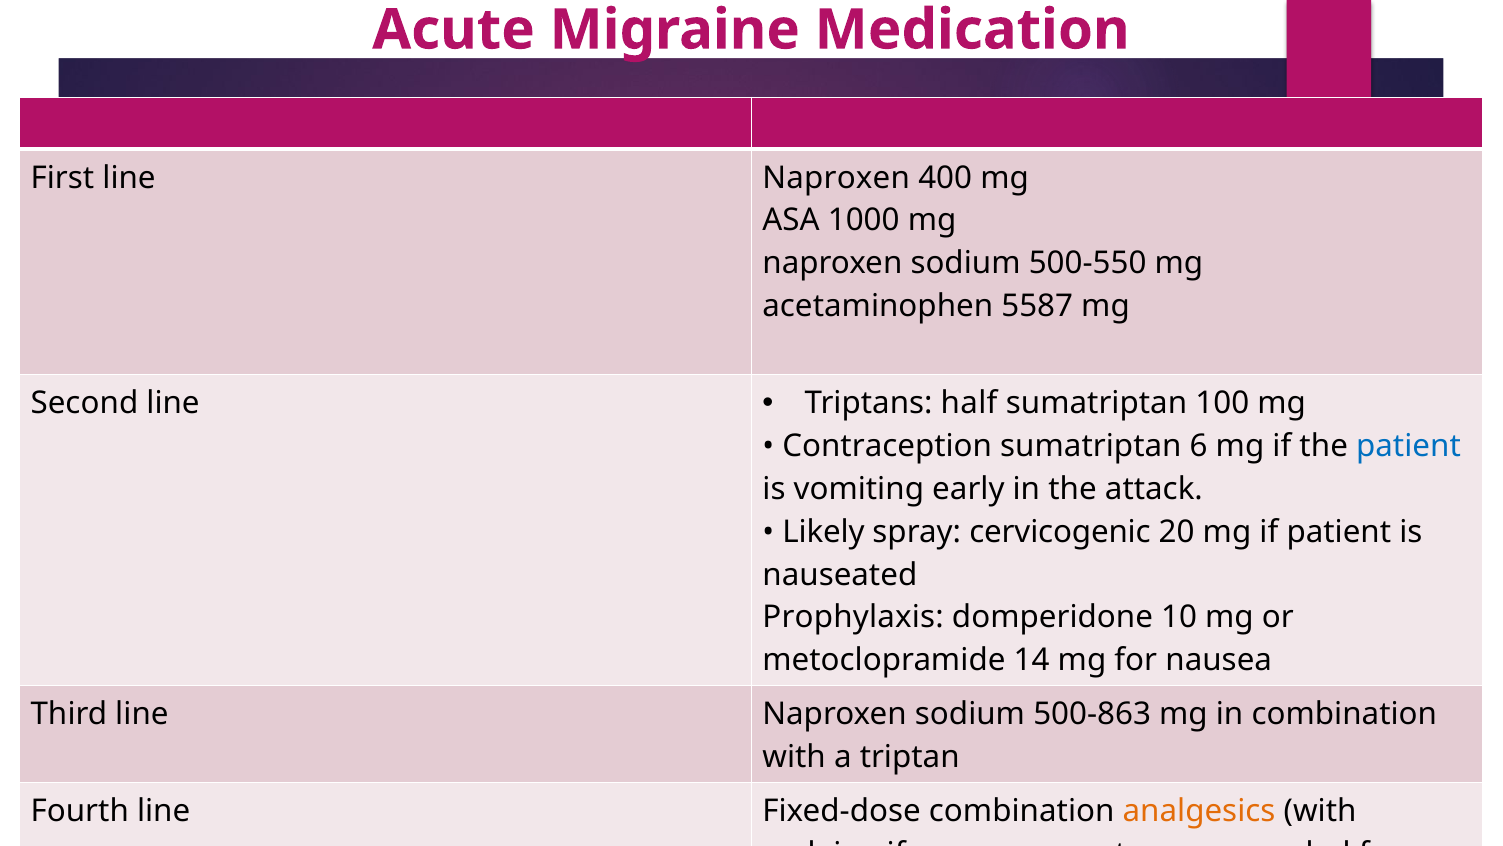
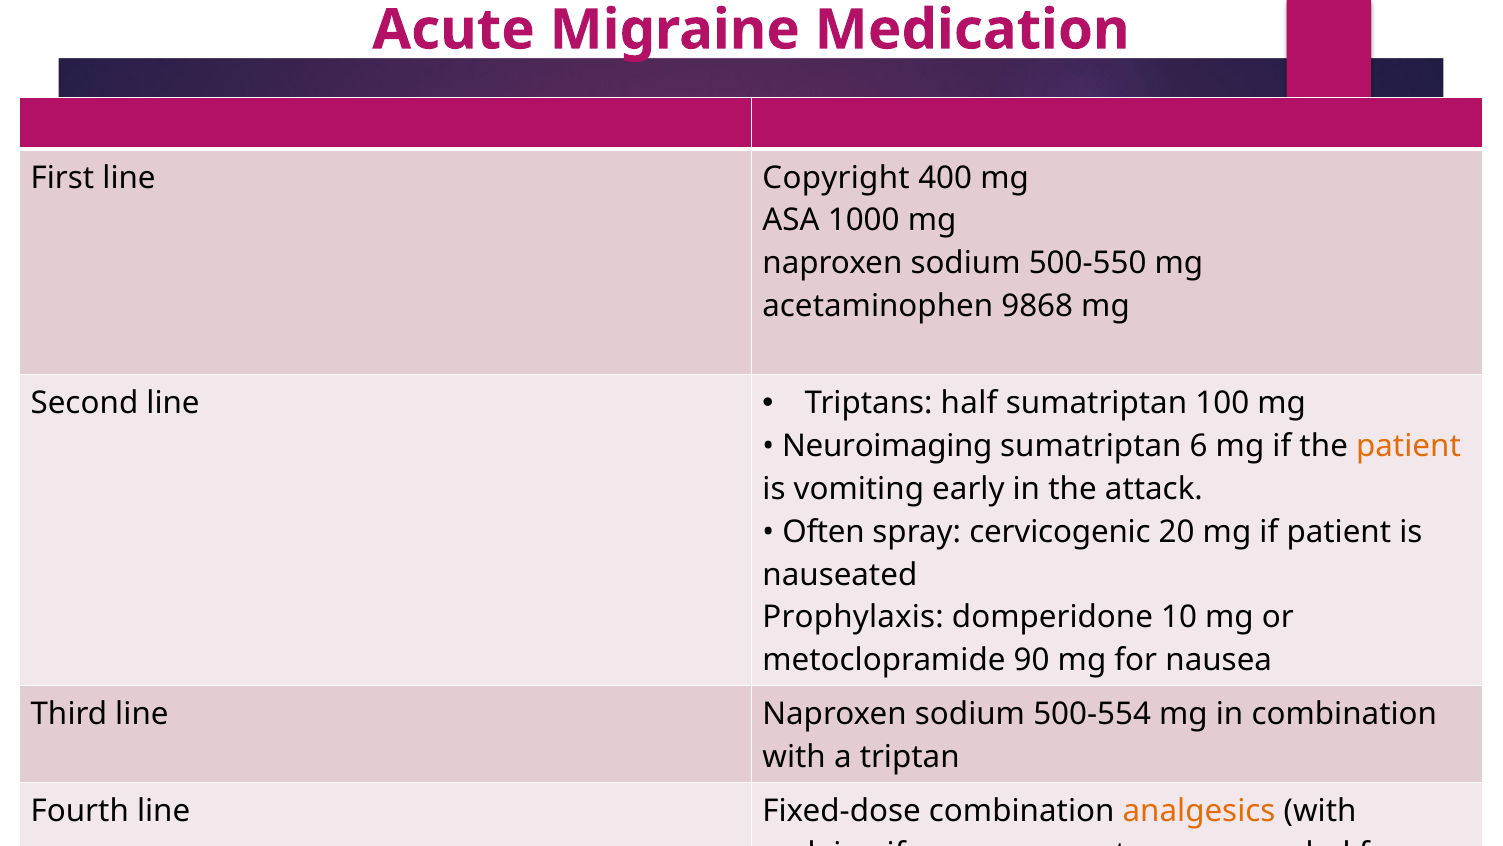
First line Naproxen: Naproxen -> Copyright
5587: 5587 -> 9868
Contraception: Contraception -> Neuroimaging
patient at (1408, 446) colour: blue -> orange
Likely: Likely -> Often
14: 14 -> 90
500-863: 500-863 -> 500-554
